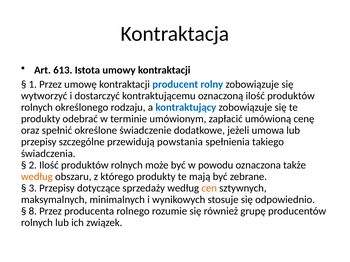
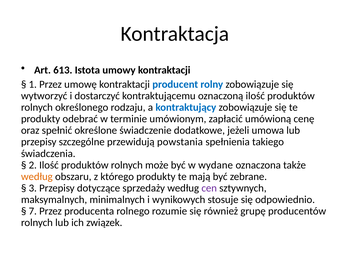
powodu: powodu -> wydane
cen colour: orange -> purple
8: 8 -> 7
